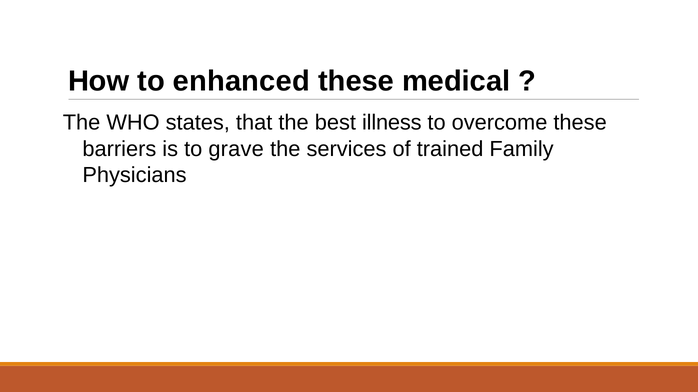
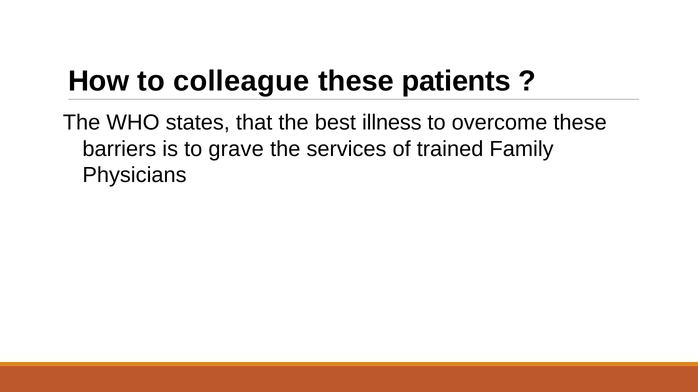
enhanced: enhanced -> colleague
medical: medical -> patients
